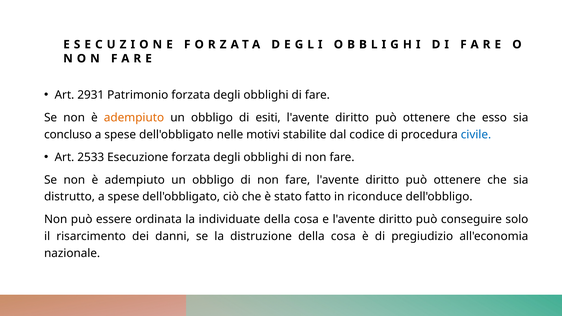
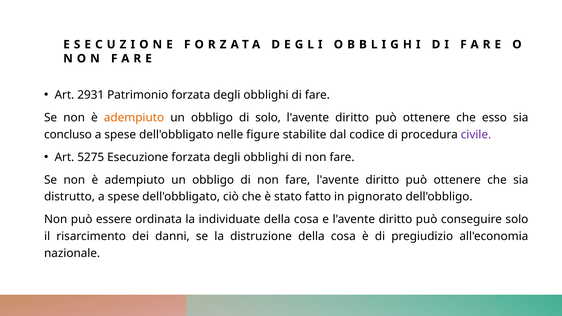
di esiti: esiti -> solo
motivi: motivi -> figure
civile colour: blue -> purple
2533: 2533 -> 5275
riconduce: riconduce -> pignorato
